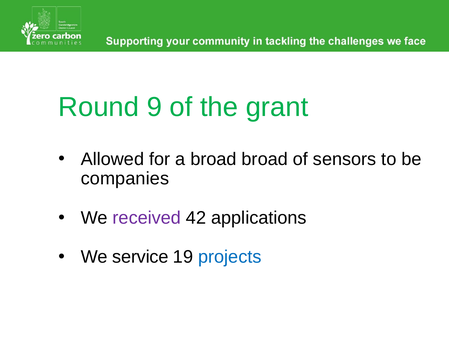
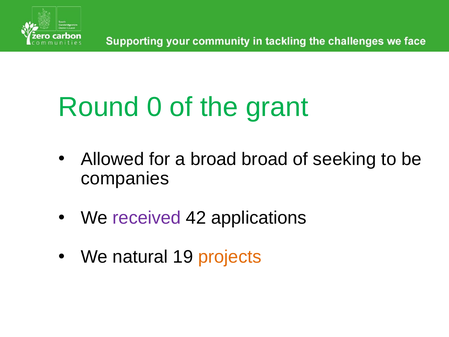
9: 9 -> 0
sensors: sensors -> seeking
service: service -> natural
projects colour: blue -> orange
